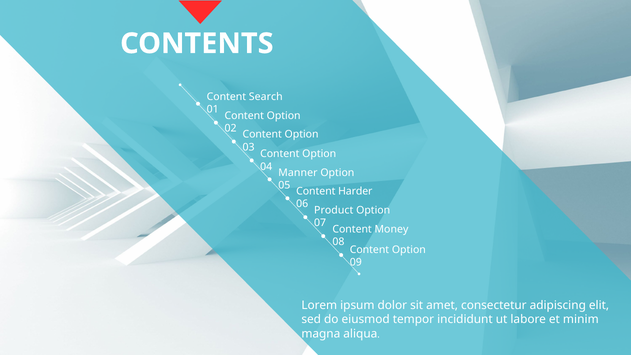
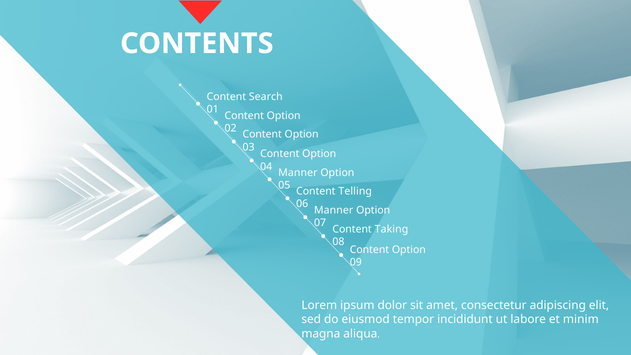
Harder: Harder -> Telling
Product at (334, 210): Product -> Manner
Money: Money -> Taking
